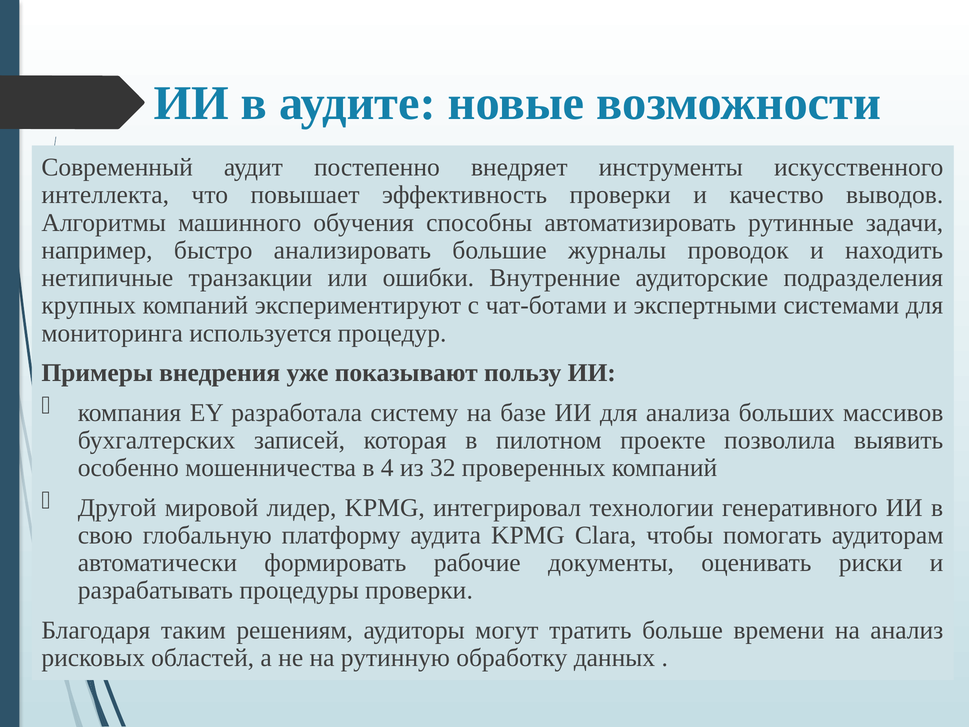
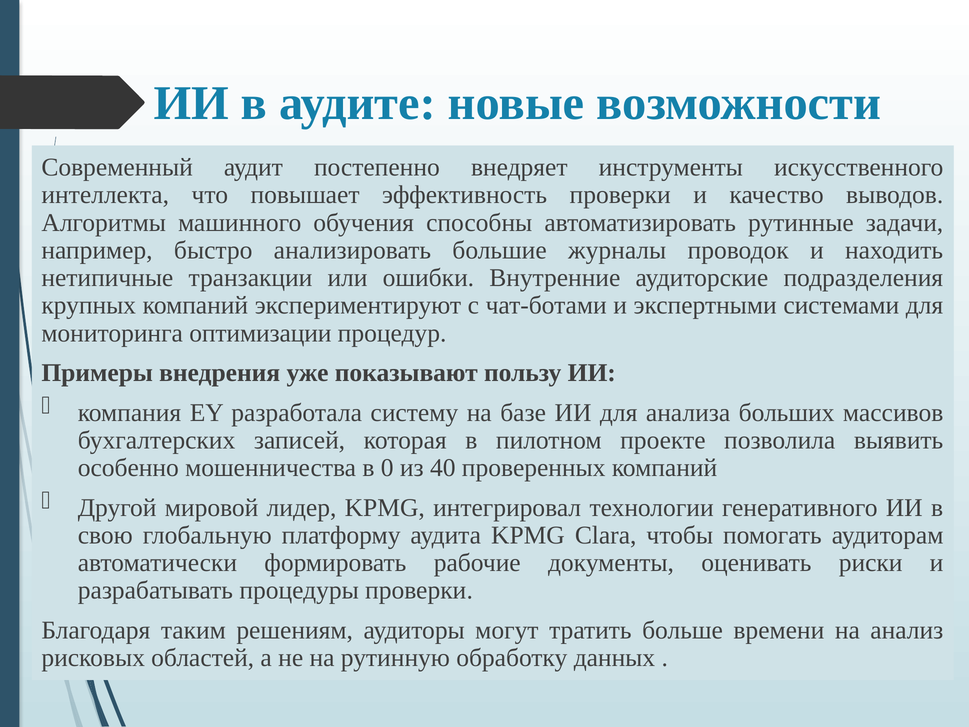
используется: используется -> оптимизации
4: 4 -> 0
32: 32 -> 40
